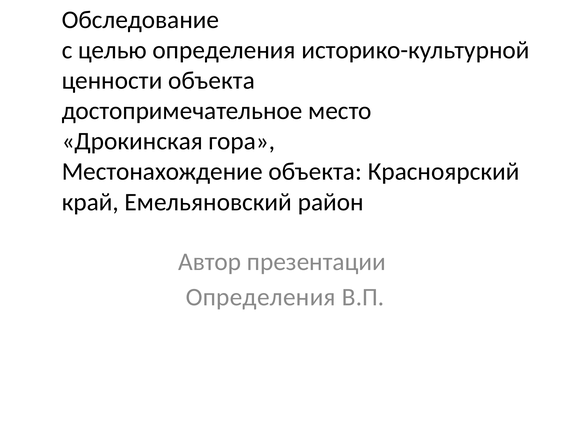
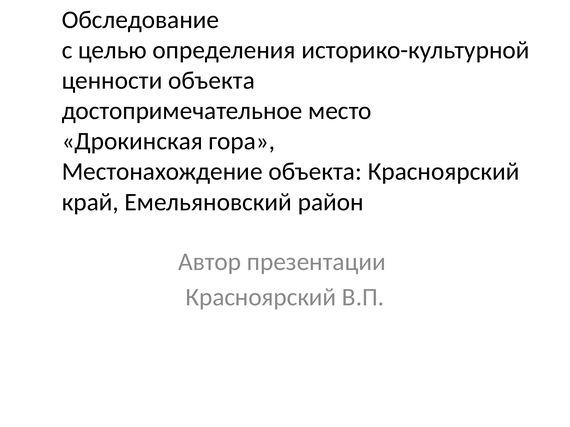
Определения at (261, 298): Определения -> Красноярский
